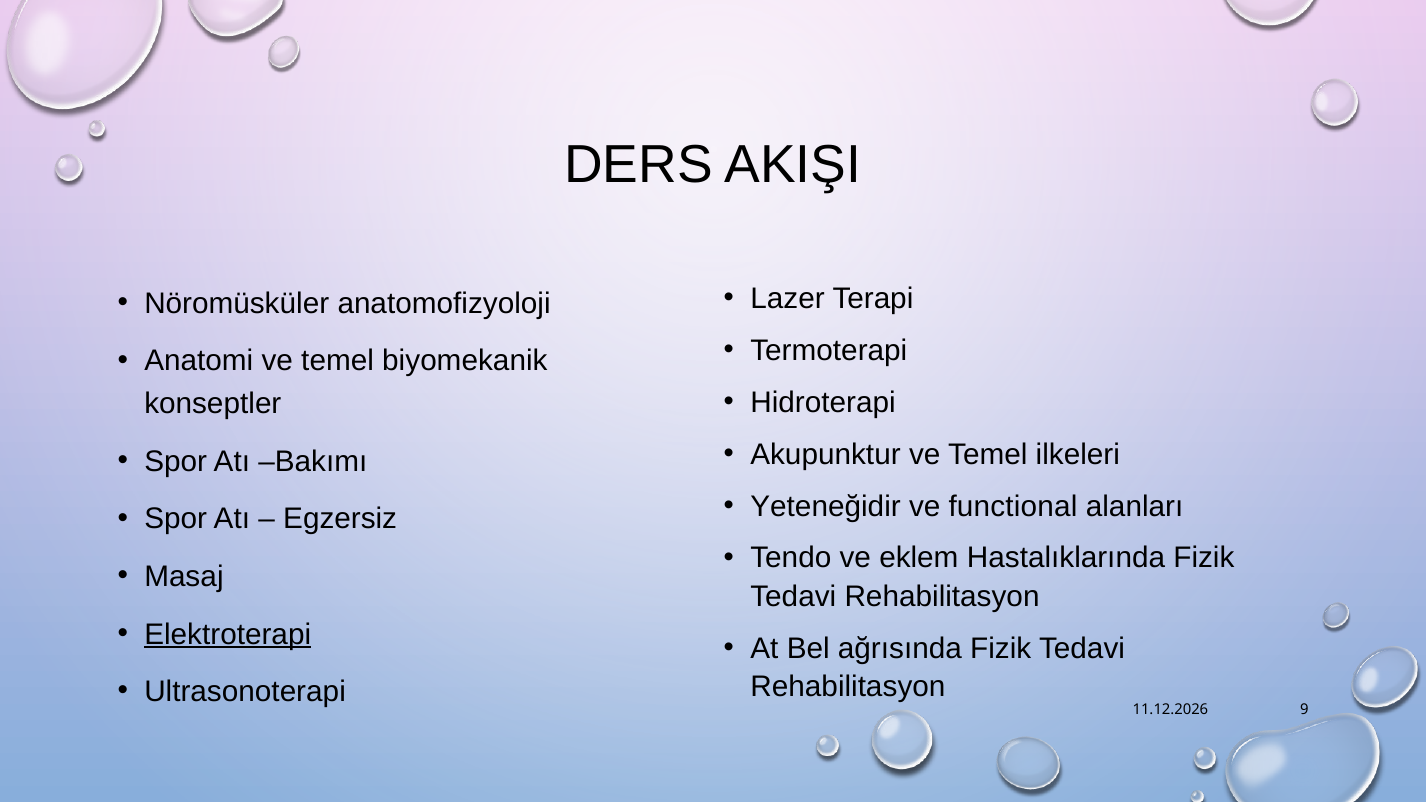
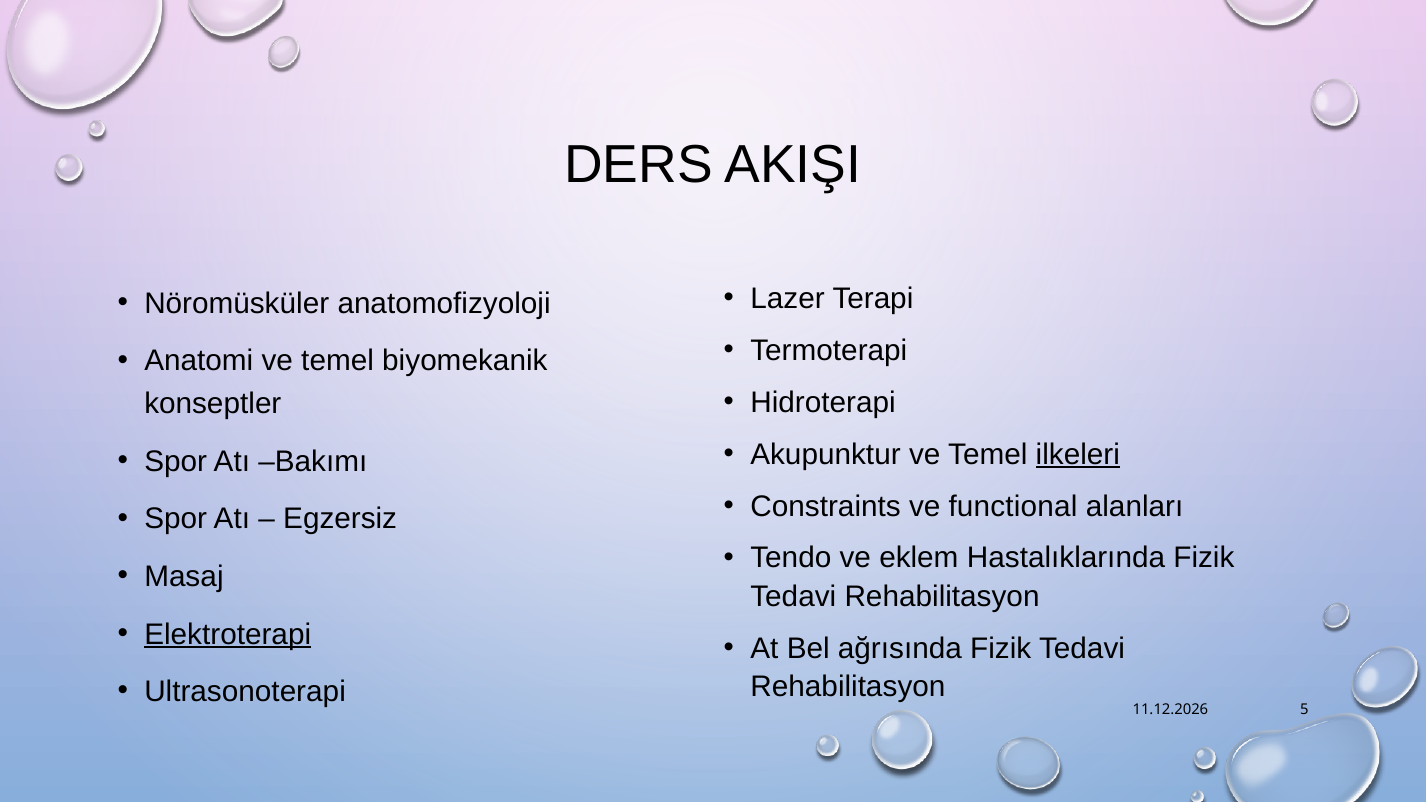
ilkeleri underline: none -> present
Yeteneğidir: Yeteneğidir -> Constraints
9: 9 -> 5
